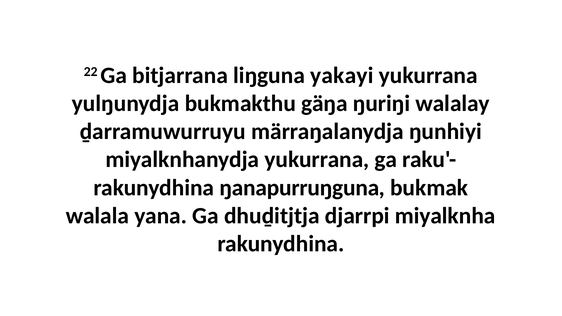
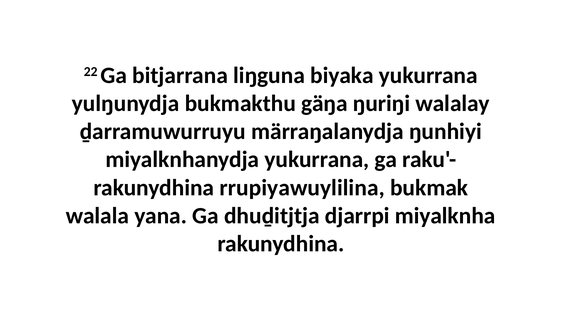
yakayi: yakayi -> biyaka
ŋanapurruŋguna: ŋanapurruŋguna -> rrupiyawuylilina
